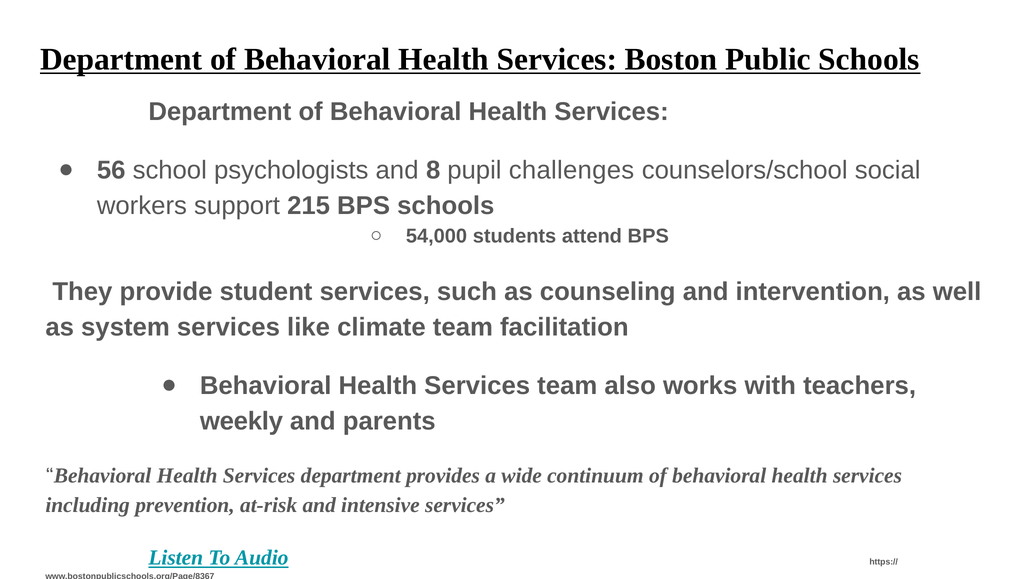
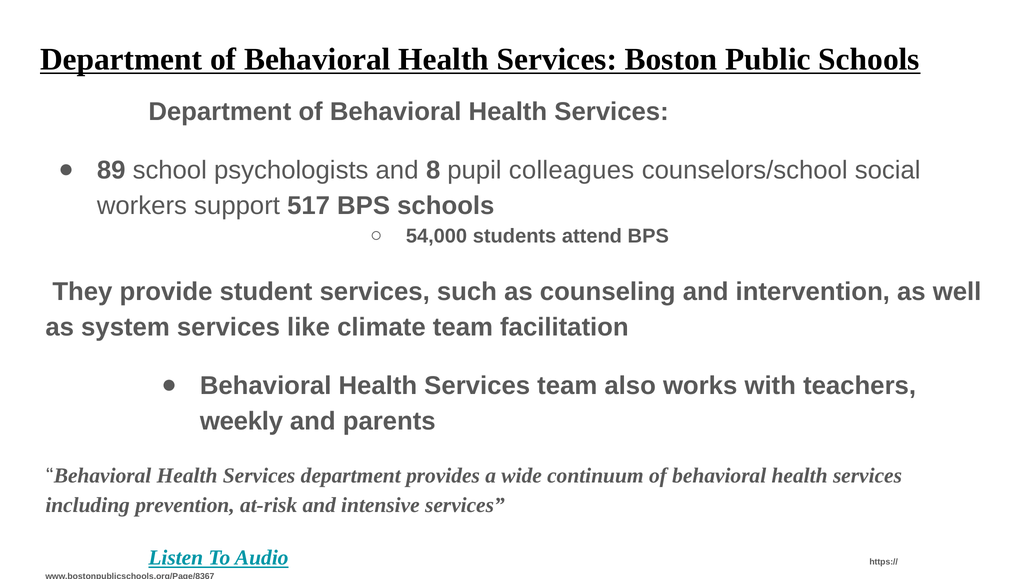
56: 56 -> 89
challenges: challenges -> colleagues
215: 215 -> 517
